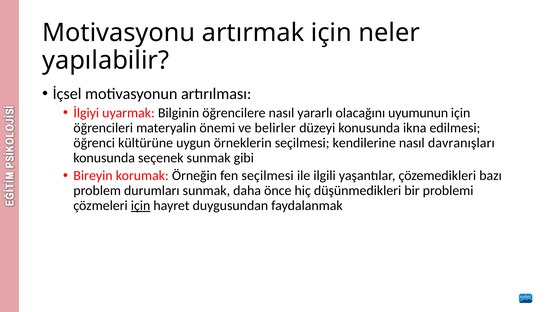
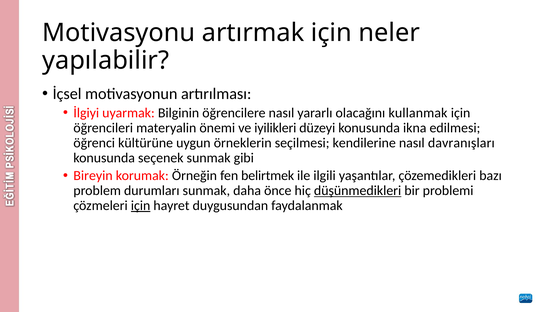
uyumunun: uyumunun -> kullanmak
belirler: belirler -> iyilikleri
fen seçilmesi: seçilmesi -> belirtmek
düşünmedikleri underline: none -> present
